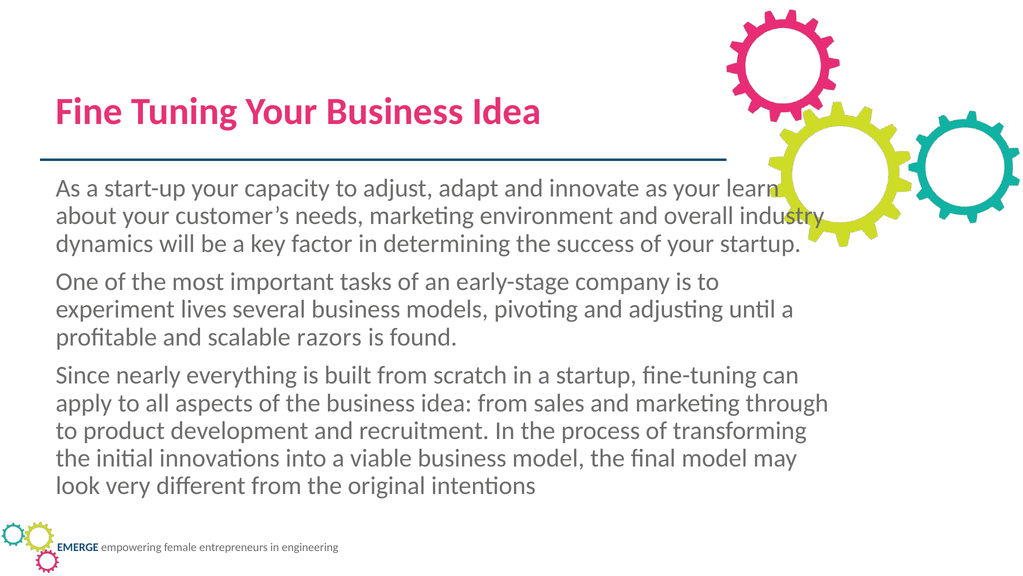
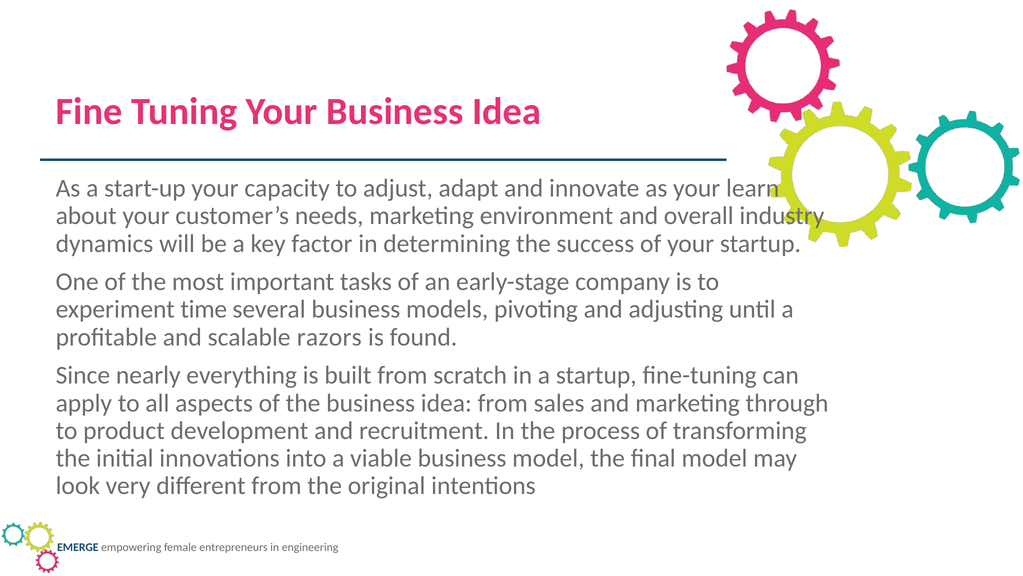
lives: lives -> time
